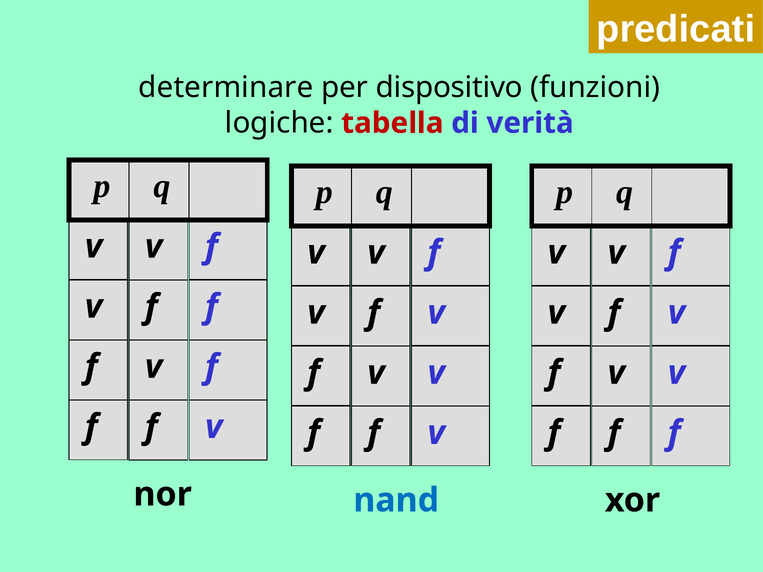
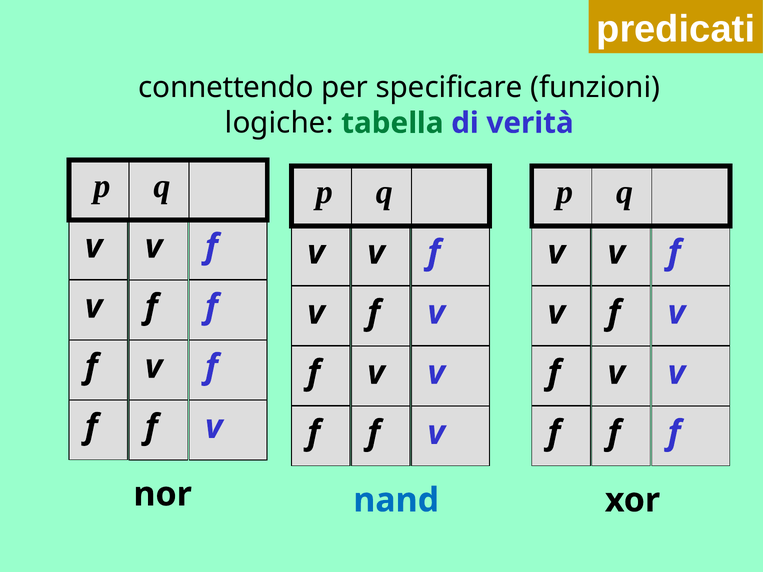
determinare: determinare -> connettendo
dispositivo: dispositivo -> specificare
tabella colour: red -> green
